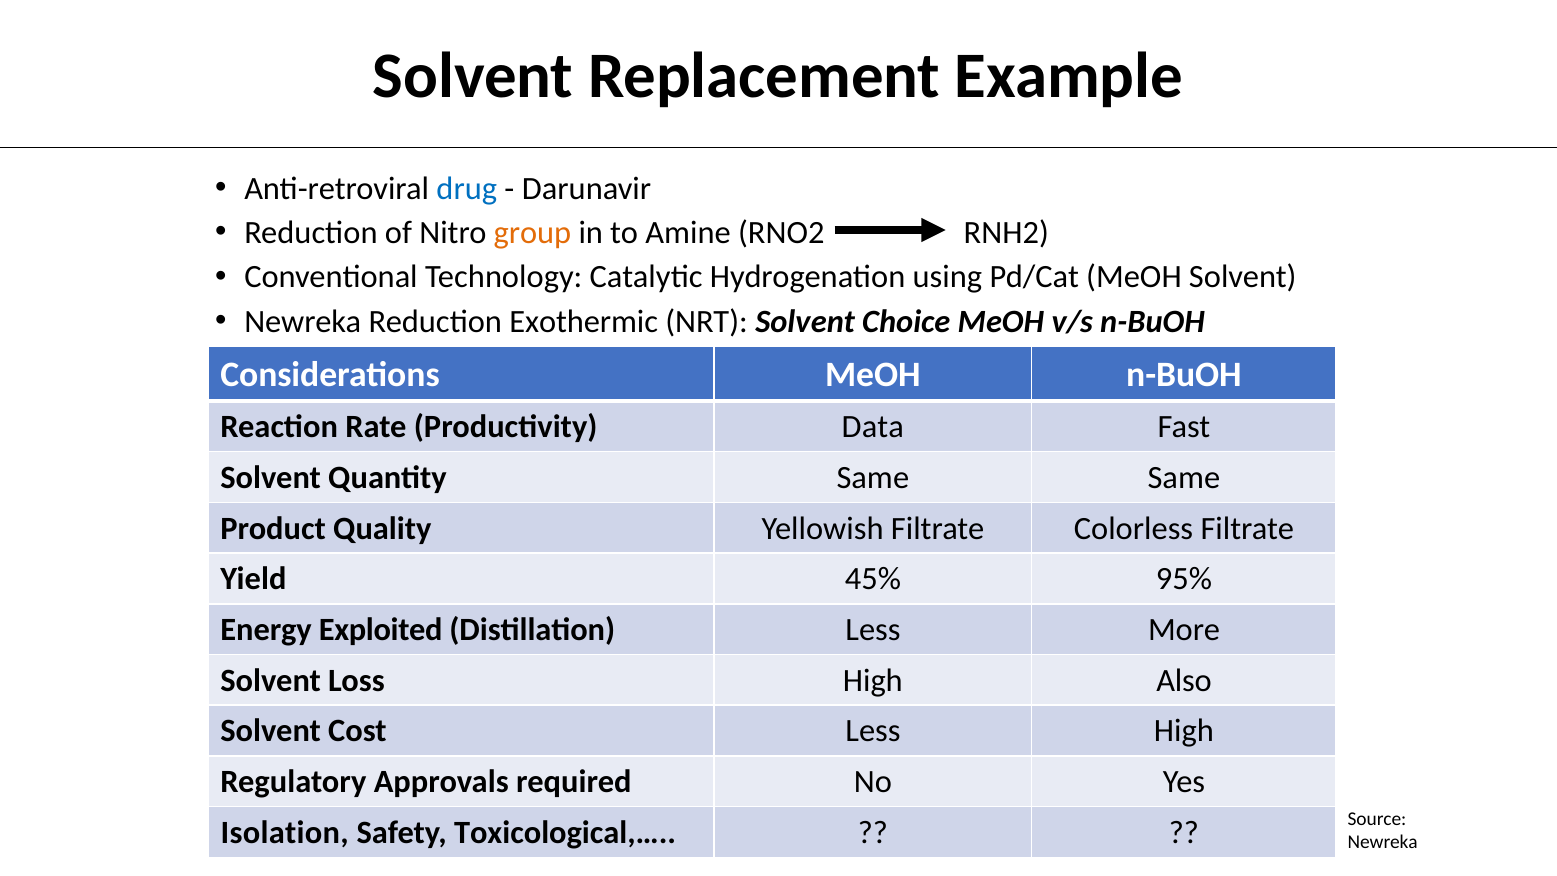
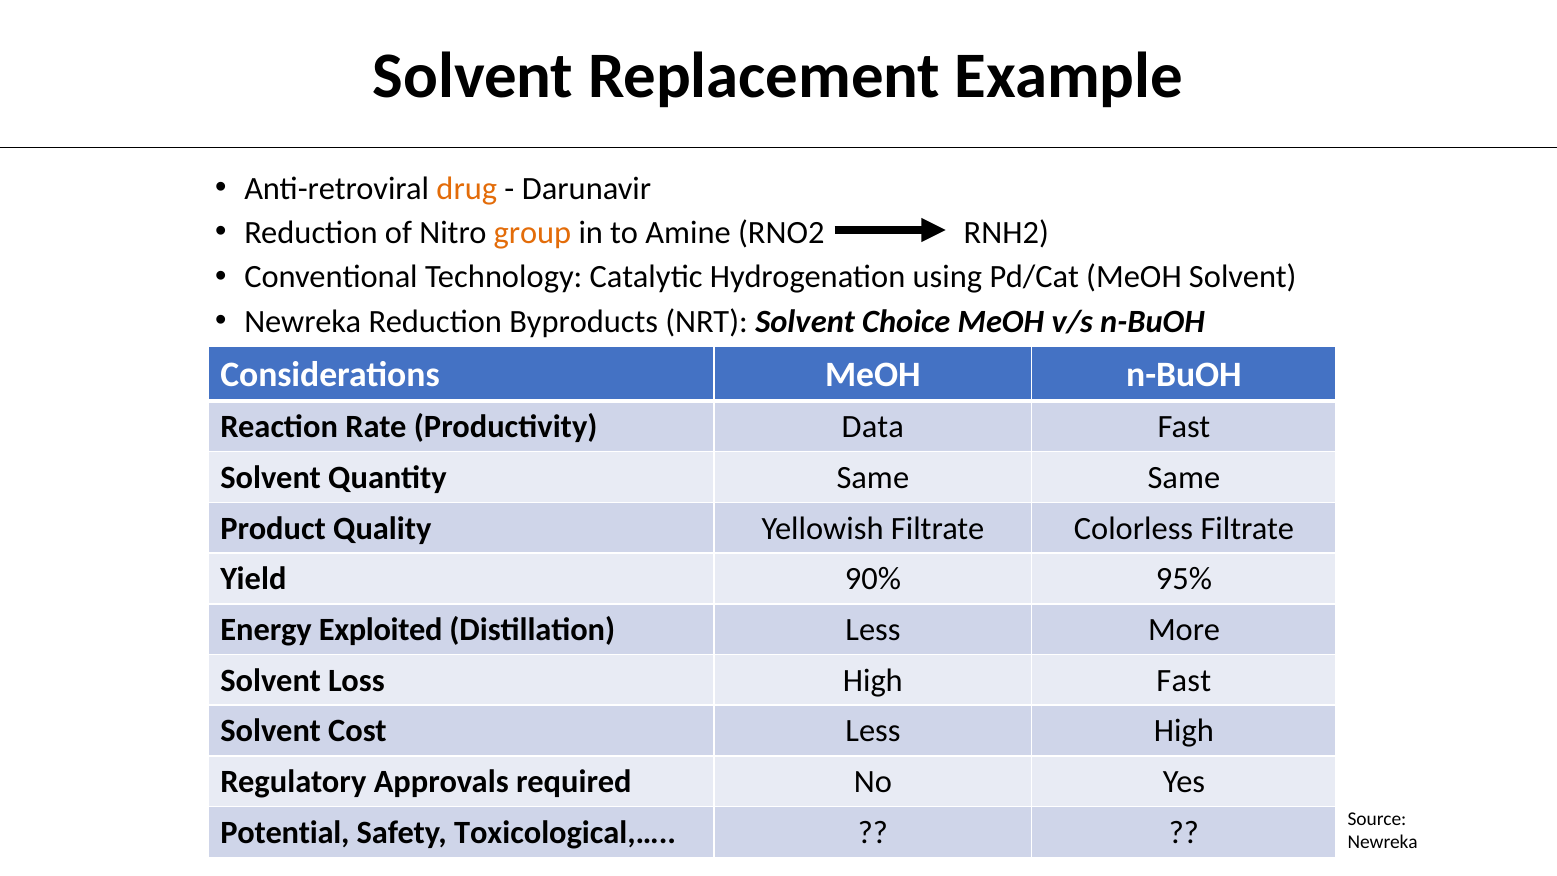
drug colour: blue -> orange
Exothermic: Exothermic -> Byproducts
45%: 45% -> 90%
High Also: Also -> Fast
Isolation: Isolation -> Potential
